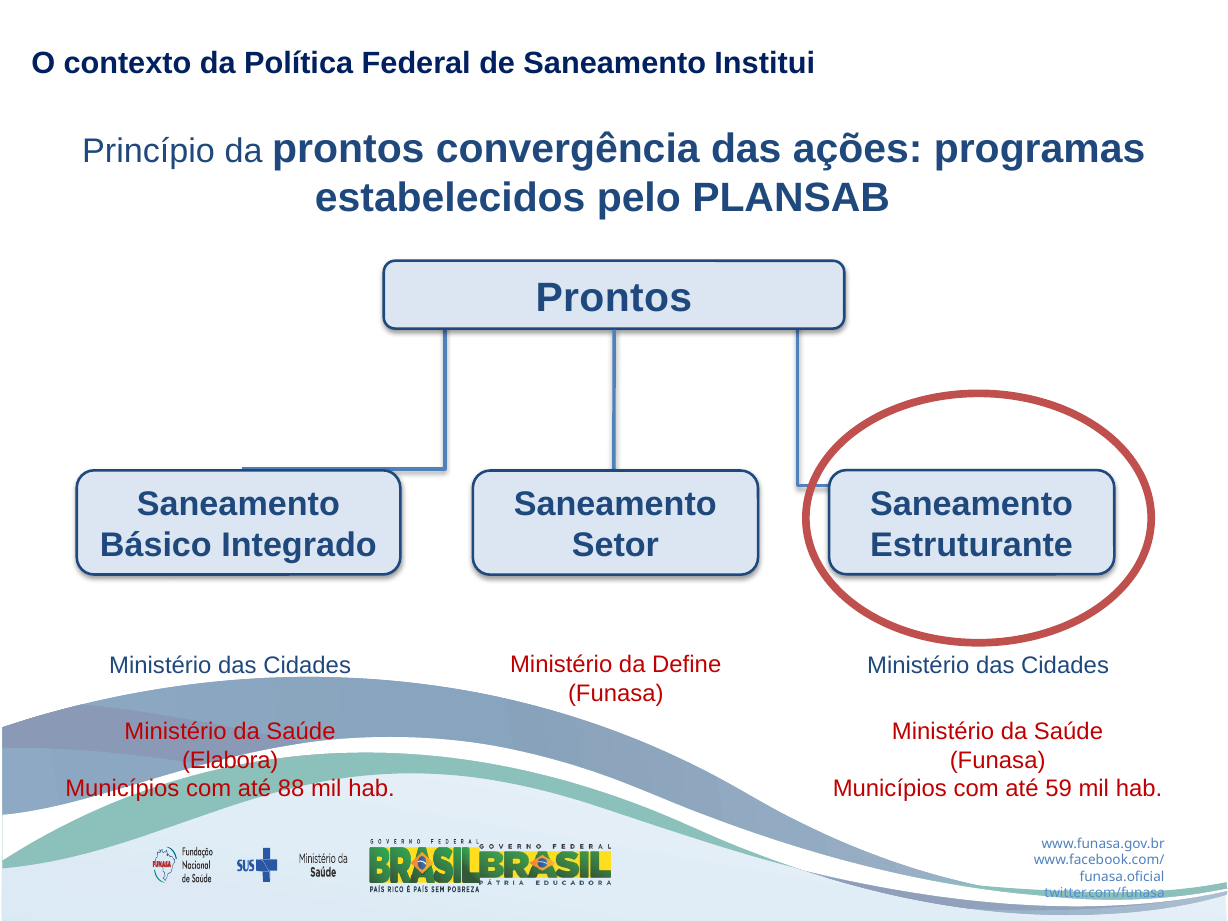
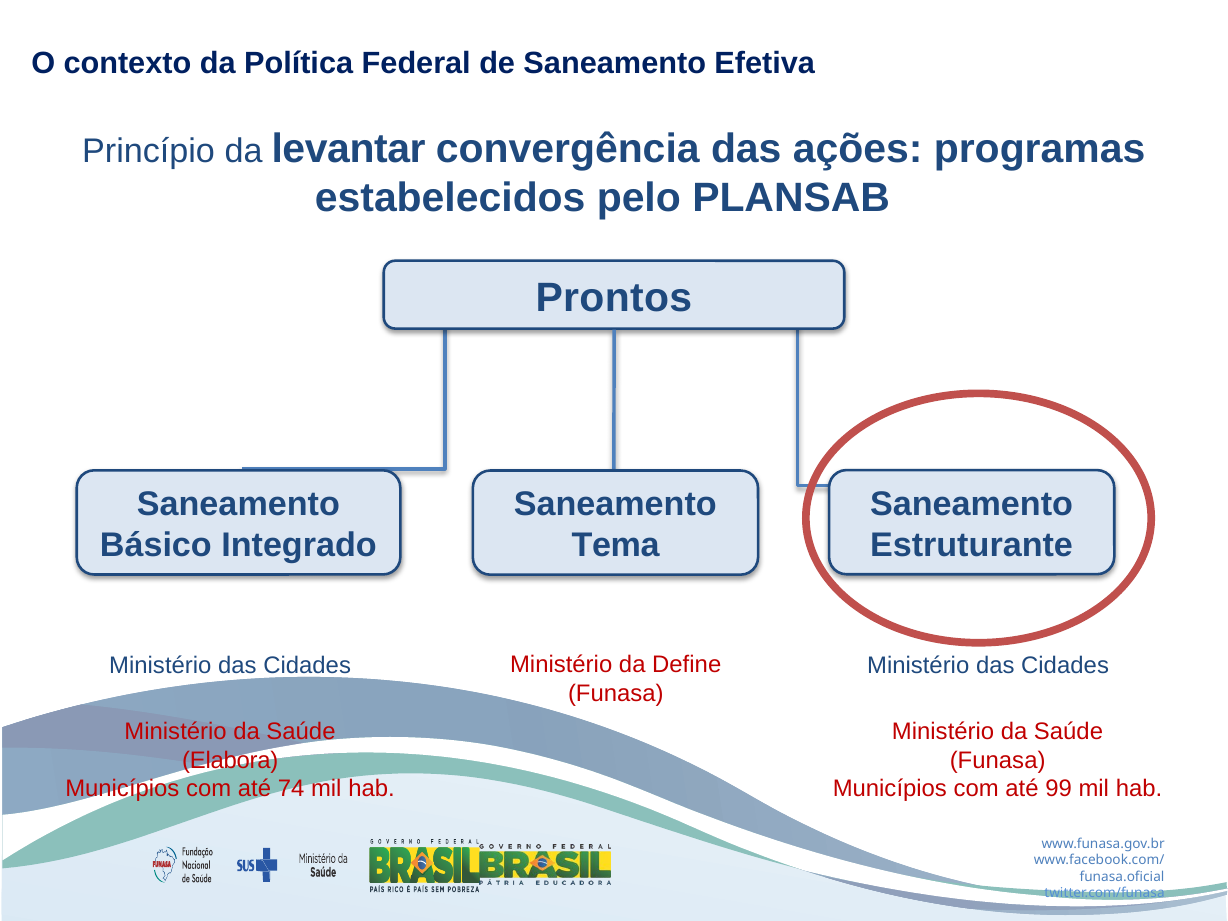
Institui: Institui -> Efetiva
da prontos: prontos -> levantar
Setor: Setor -> Tema
88: 88 -> 74
59: 59 -> 99
